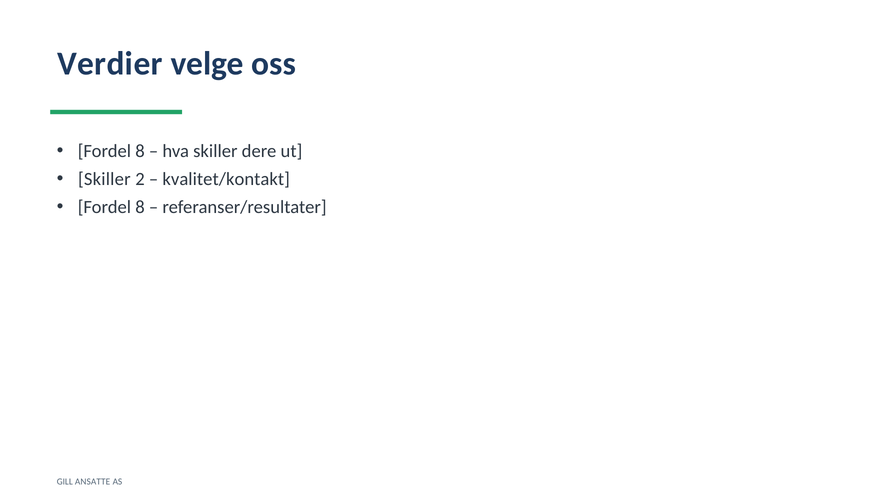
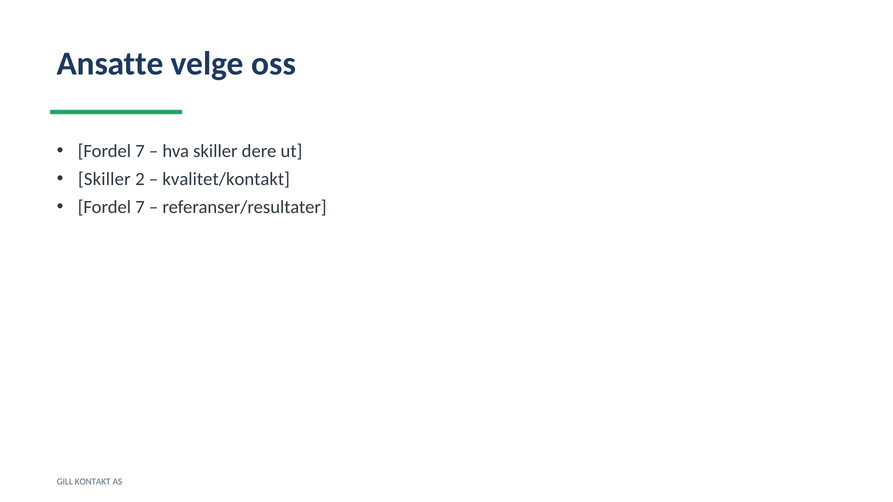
Verdier: Verdier -> Ansatte
8 at (140, 151): 8 -> 7
8 at (140, 207): 8 -> 7
ANSATTE: ANSATTE -> KONTAKT
